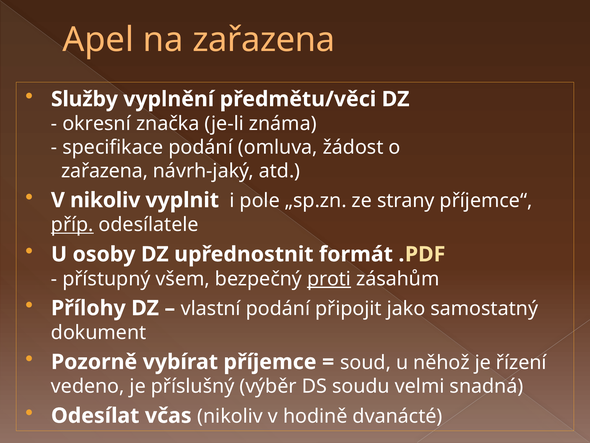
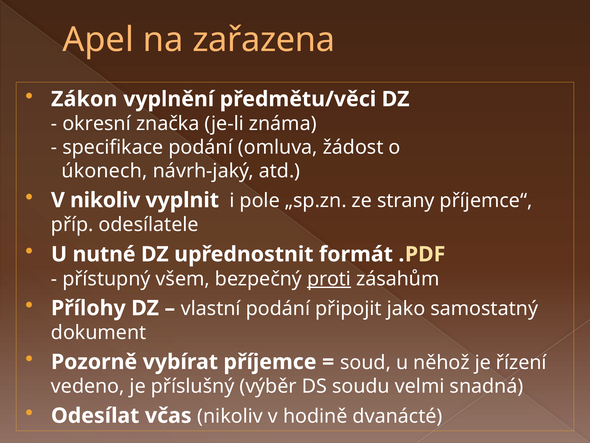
Služby: Služby -> Zákon
zařazena at (105, 171): zařazena -> úkonech
příp underline: present -> none
osoby: osoby -> nutné
